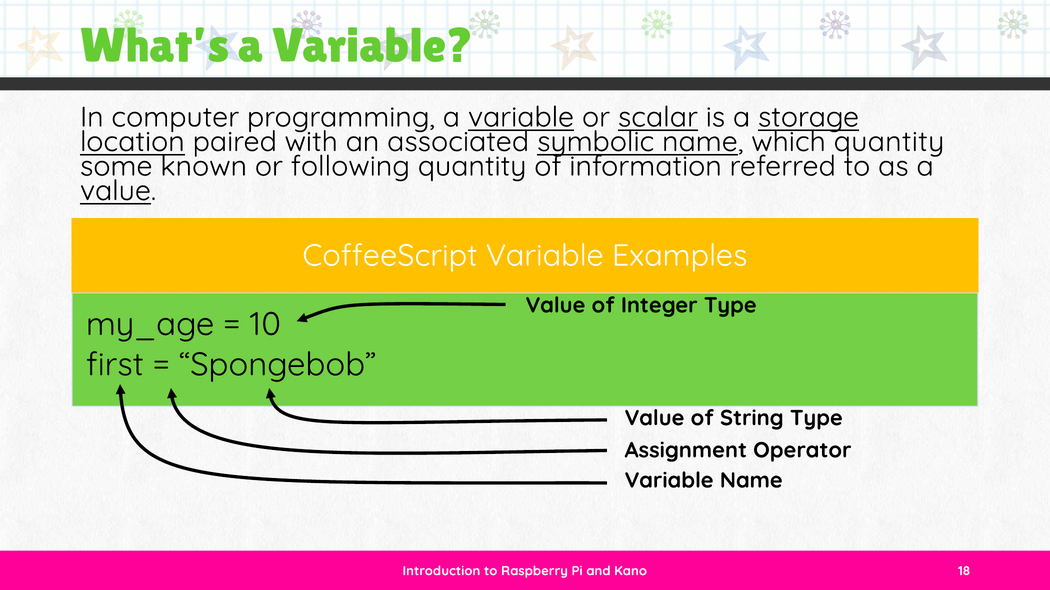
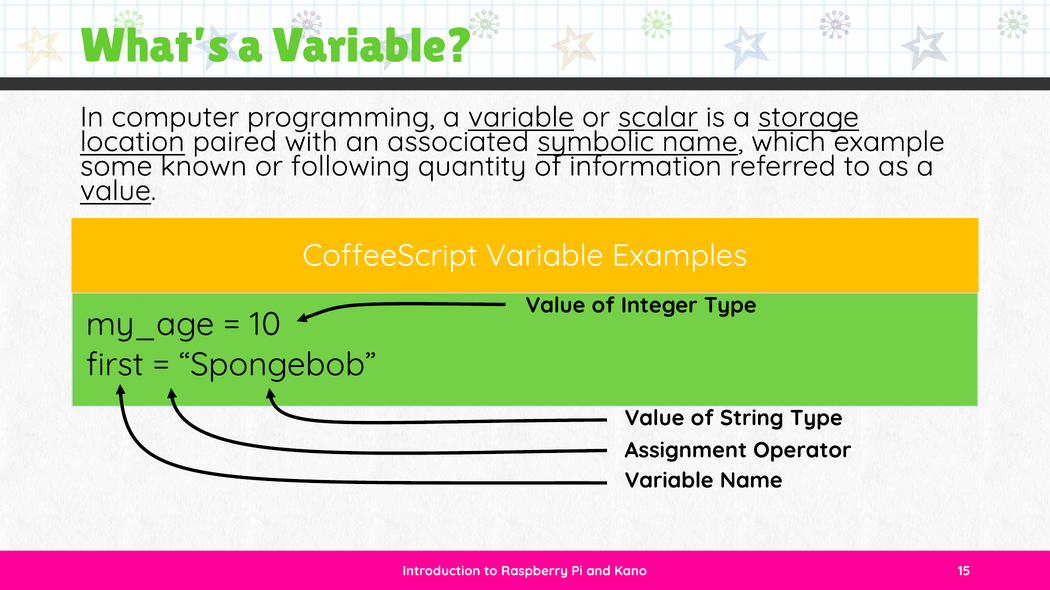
which quantity: quantity -> example
18: 18 -> 15
